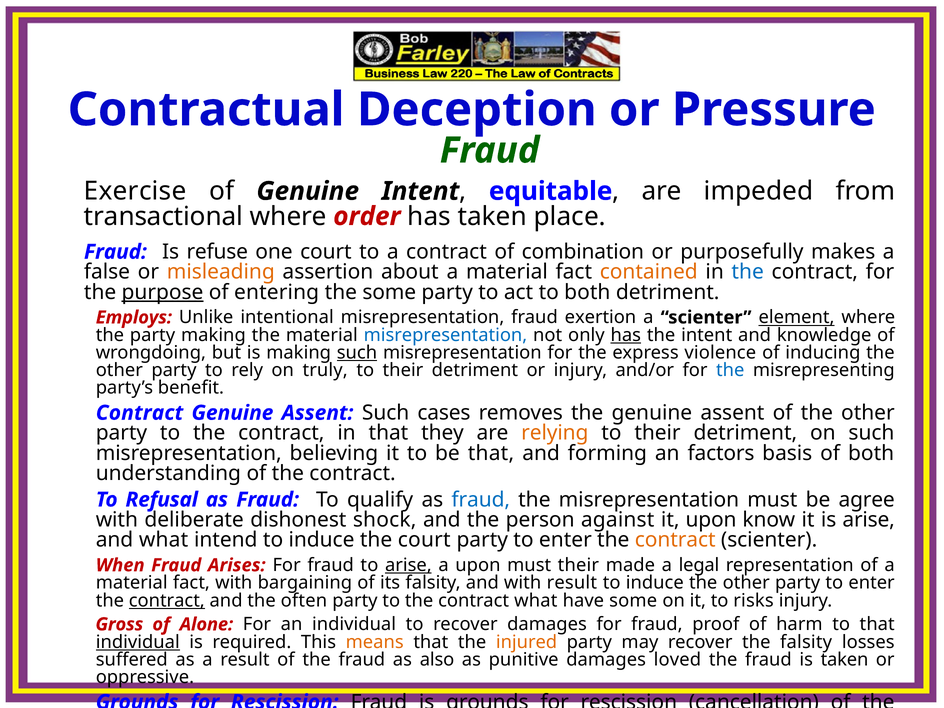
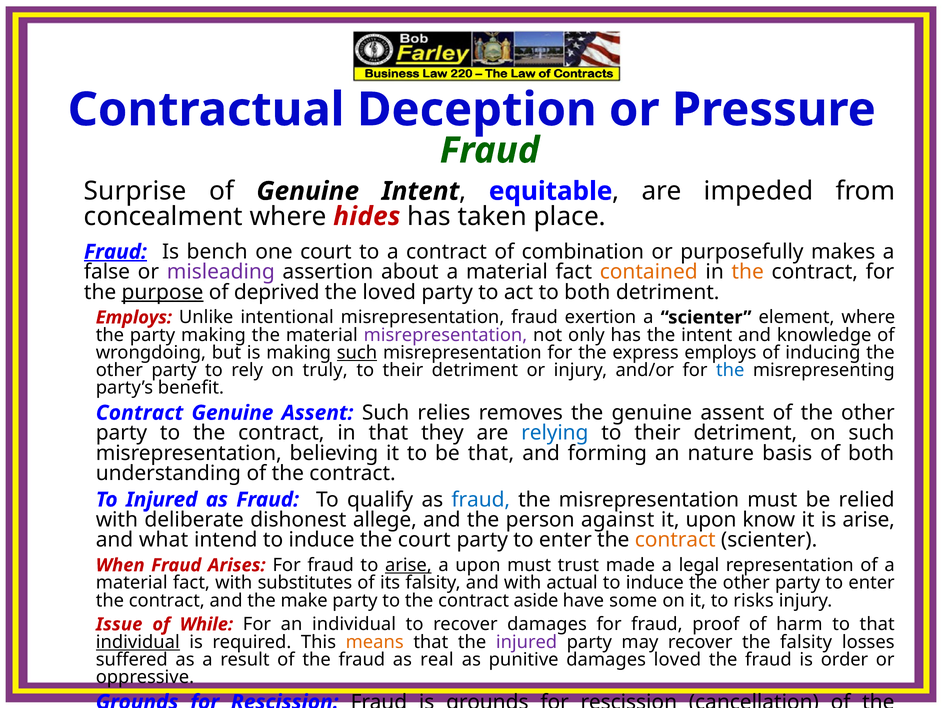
Exercise: Exercise -> Surprise
transactional: transactional -> concealment
order: order -> hides
Fraud at (115, 252) underline: none -> present
refuse: refuse -> bench
misleading colour: orange -> purple
the at (748, 272) colour: blue -> orange
entering: entering -> deprived
the some: some -> loved
element underline: present -> none
misrepresentation at (445, 335) colour: blue -> purple
has at (626, 335) underline: present -> none
express violence: violence -> employs
cases: cases -> relies
relying colour: orange -> blue
factors: factors -> nature
To Refusal: Refusal -> Injured
agree: agree -> relied
shock: shock -> allege
must their: their -> trust
bargaining: bargaining -> substitutes
with result: result -> actual
contract at (167, 600) underline: present -> none
often: often -> make
contract what: what -> aside
Gross: Gross -> Issue
Alone: Alone -> While
injured at (527, 642) colour: orange -> purple
also: also -> real
is taken: taken -> order
